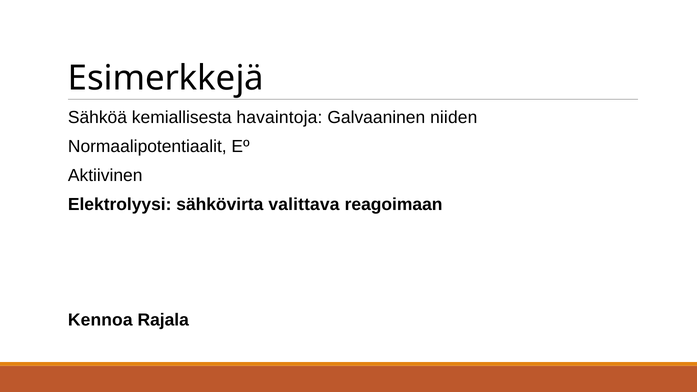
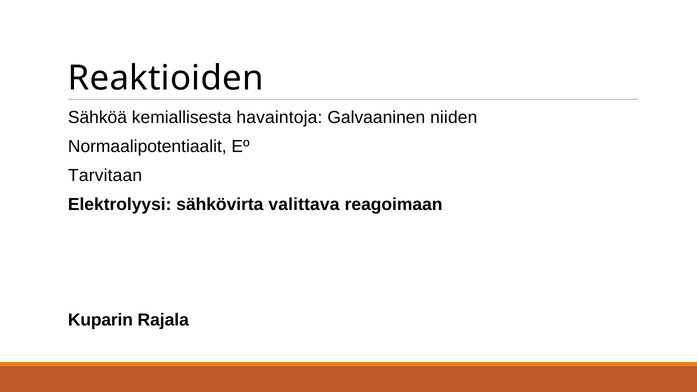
Esimerkkejä: Esimerkkejä -> Reaktioiden
Aktiivinen: Aktiivinen -> Tarvitaan
Kennoa: Kennoa -> Kuparin
